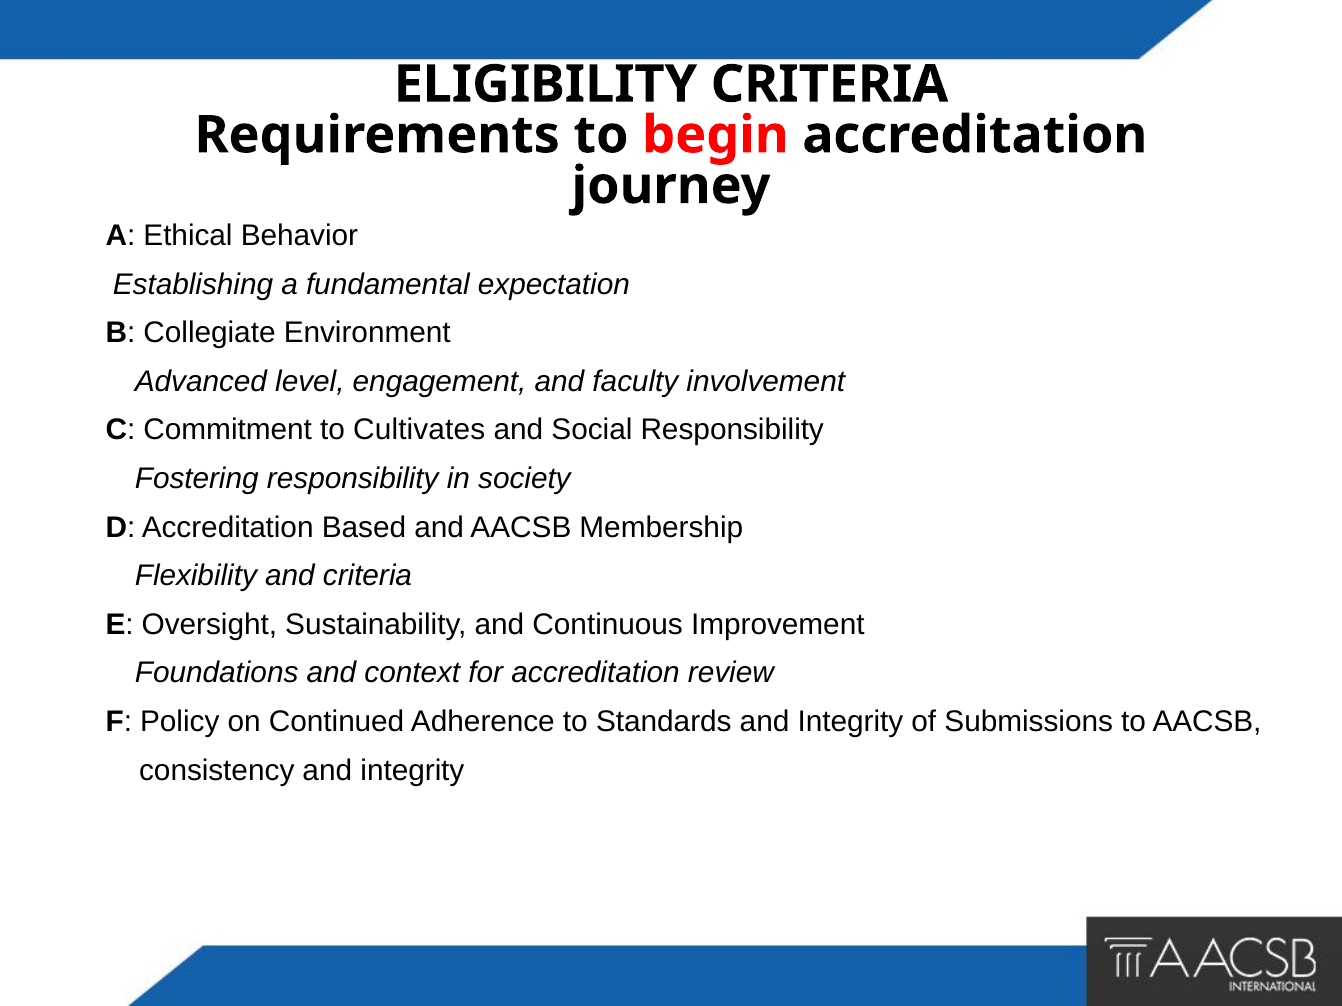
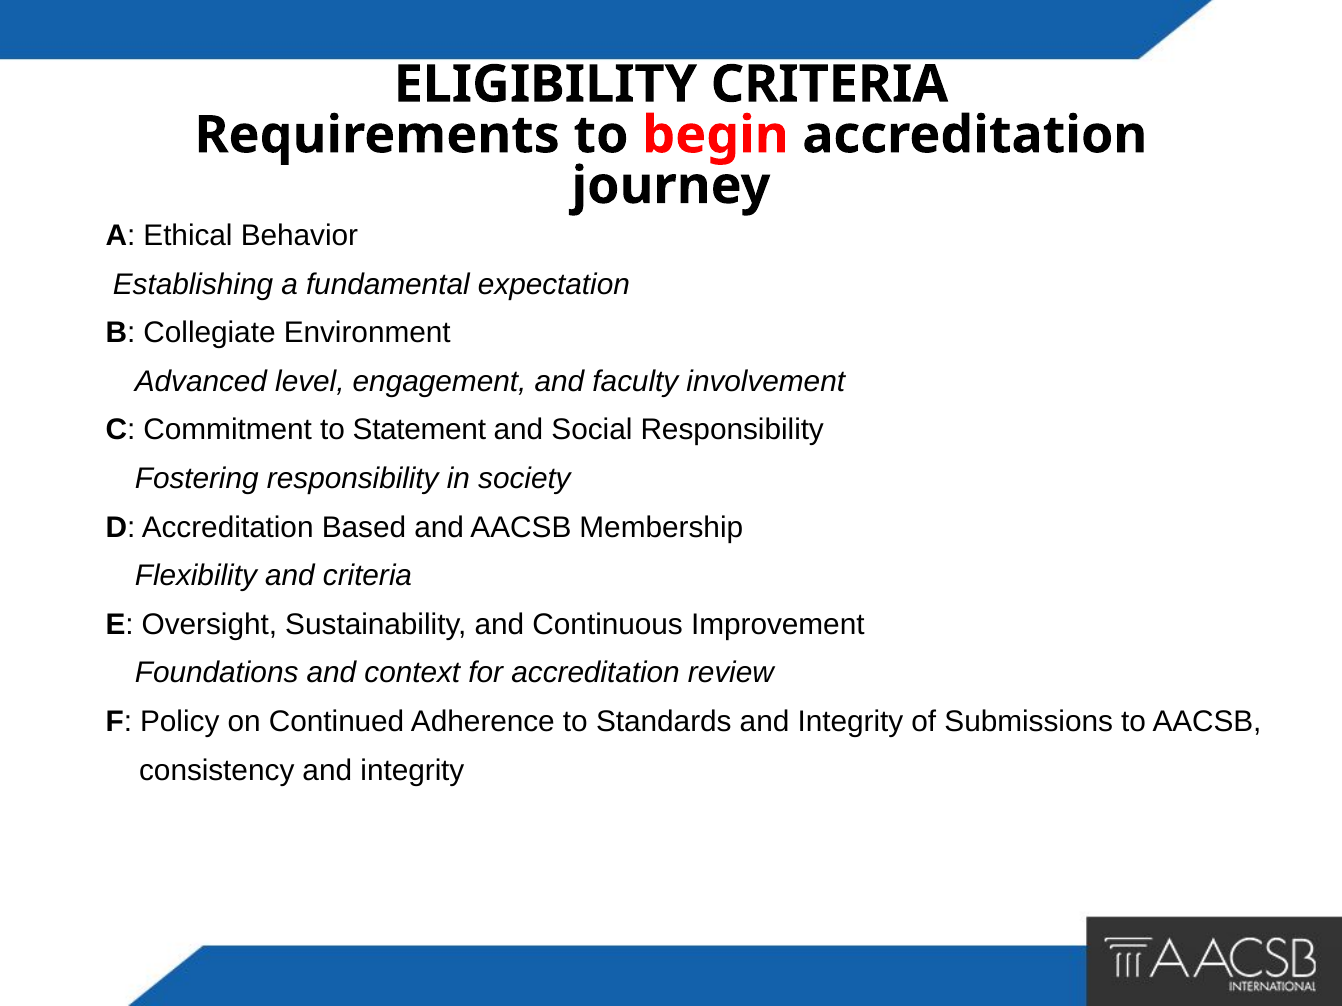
Cultivates: Cultivates -> Statement
